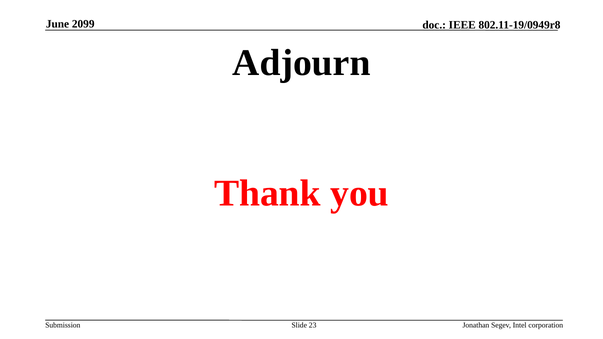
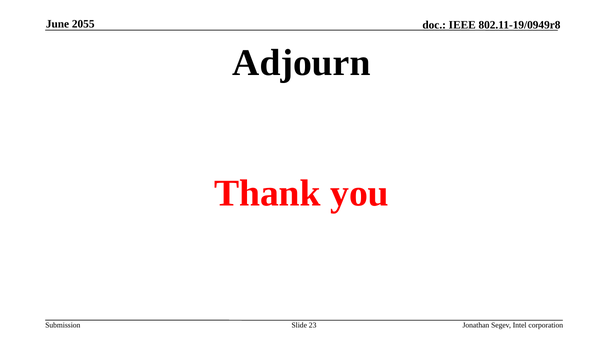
2099: 2099 -> 2055
